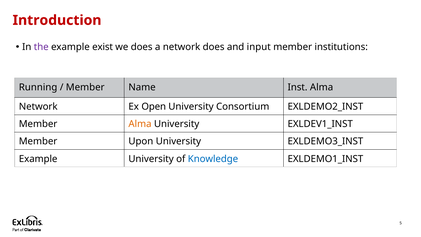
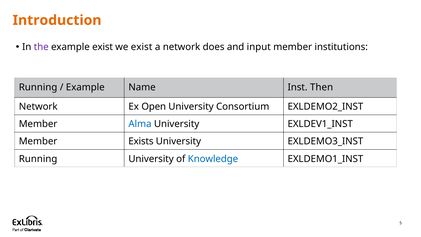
Introduction colour: red -> orange
we does: does -> exist
Member at (85, 87): Member -> Example
Inst Alma: Alma -> Then
Alma at (140, 124) colour: orange -> blue
Upon: Upon -> Exists
Example at (38, 159): Example -> Running
